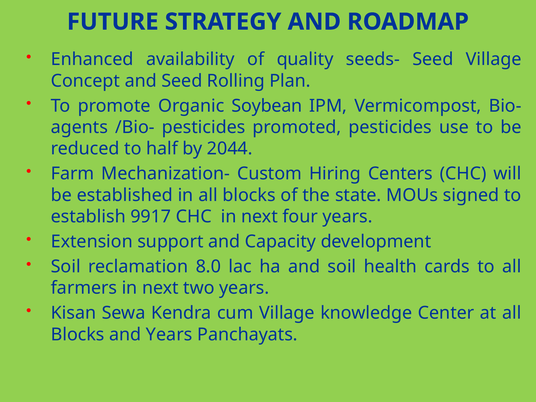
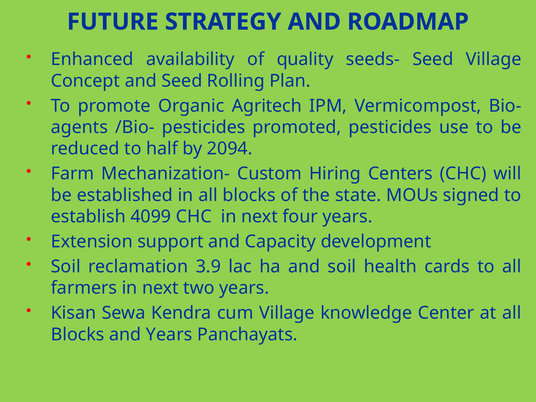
Soybean: Soybean -> Agritech
2044: 2044 -> 2094
9917: 9917 -> 4099
8.0: 8.0 -> 3.9
